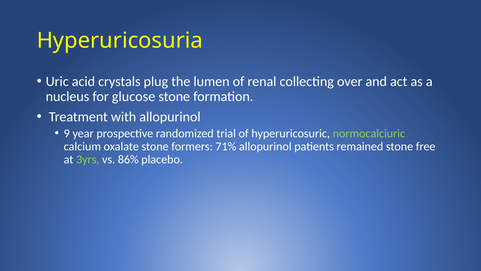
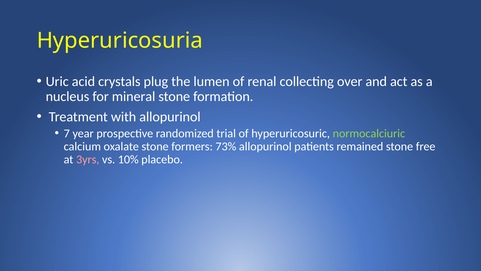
glucose: glucose -> mineral
9: 9 -> 7
71%: 71% -> 73%
3yrs colour: light green -> pink
86%: 86% -> 10%
